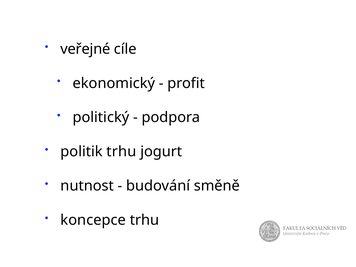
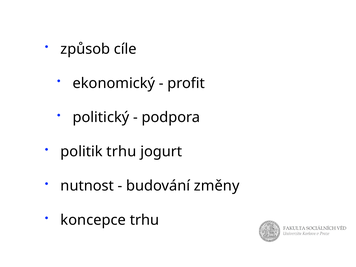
veřejné: veřejné -> způsob
směně: směně -> změny
